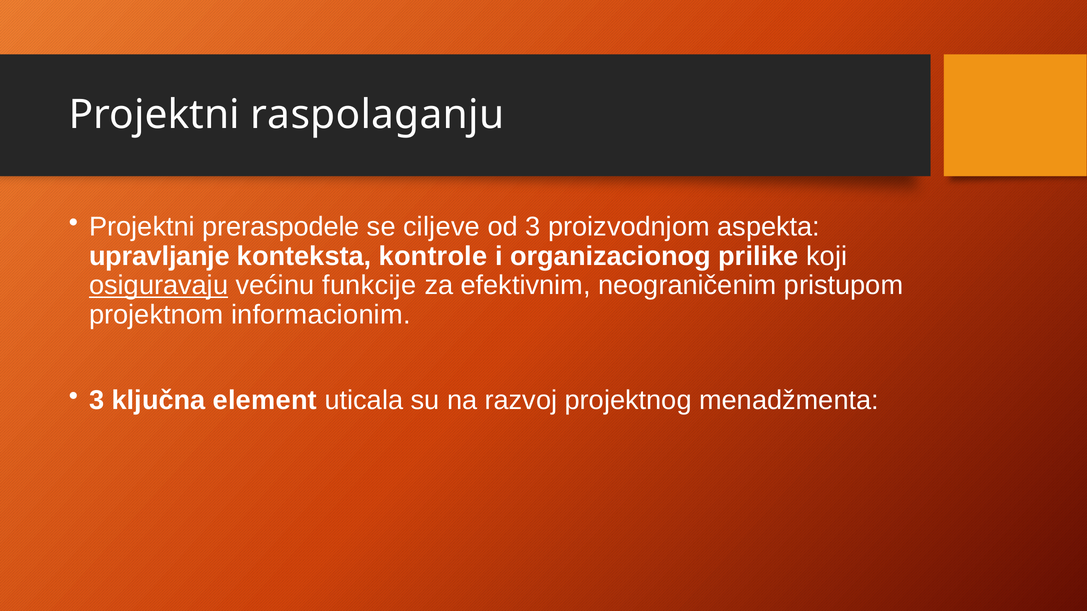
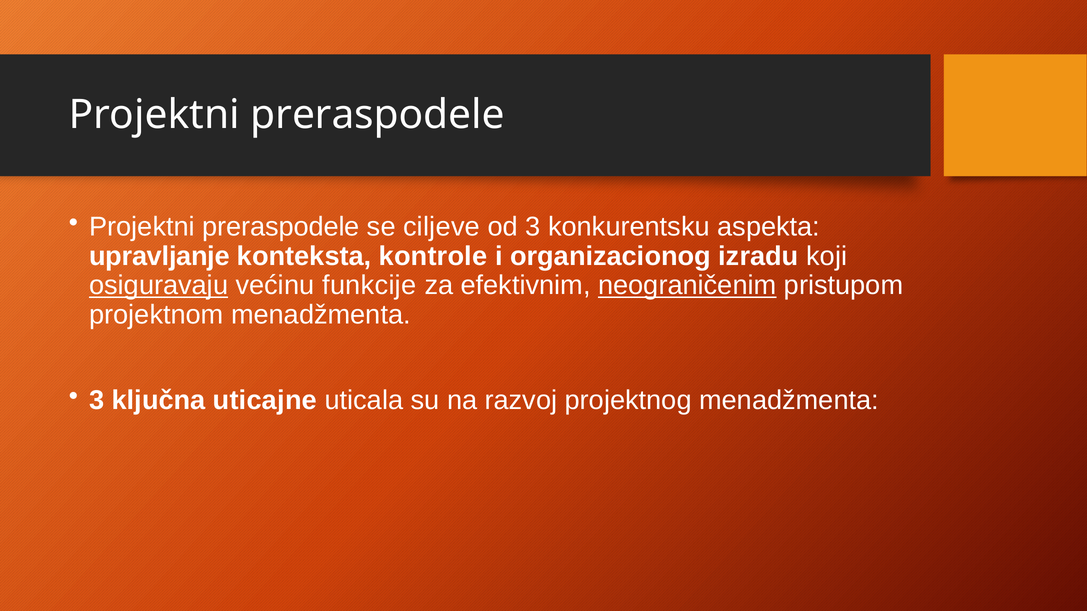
raspolaganju at (377, 115): raspolaganju -> preraspodele
proizvodnjom: proizvodnjom -> konkurentsku
prilike: prilike -> izradu
neograničenim underline: none -> present
projektnom informacionim: informacionim -> menadžmenta
element: element -> uticajne
